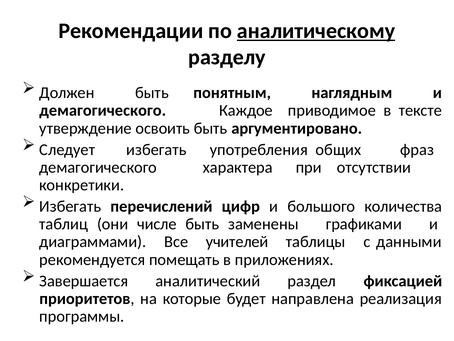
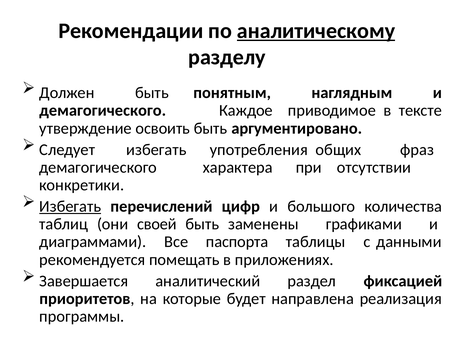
Избегать at (70, 206) underline: none -> present
числе: числе -> своей
учителей: учителей -> паспорта
